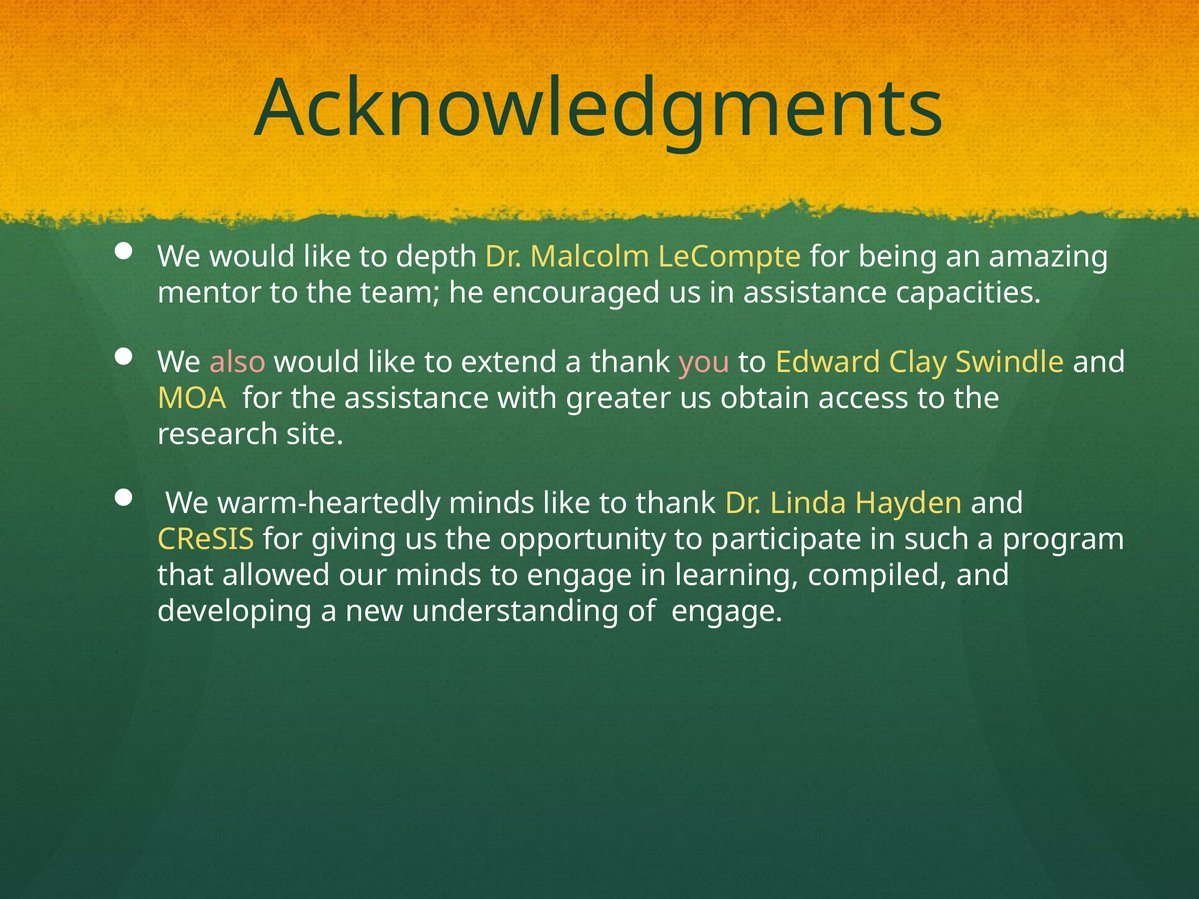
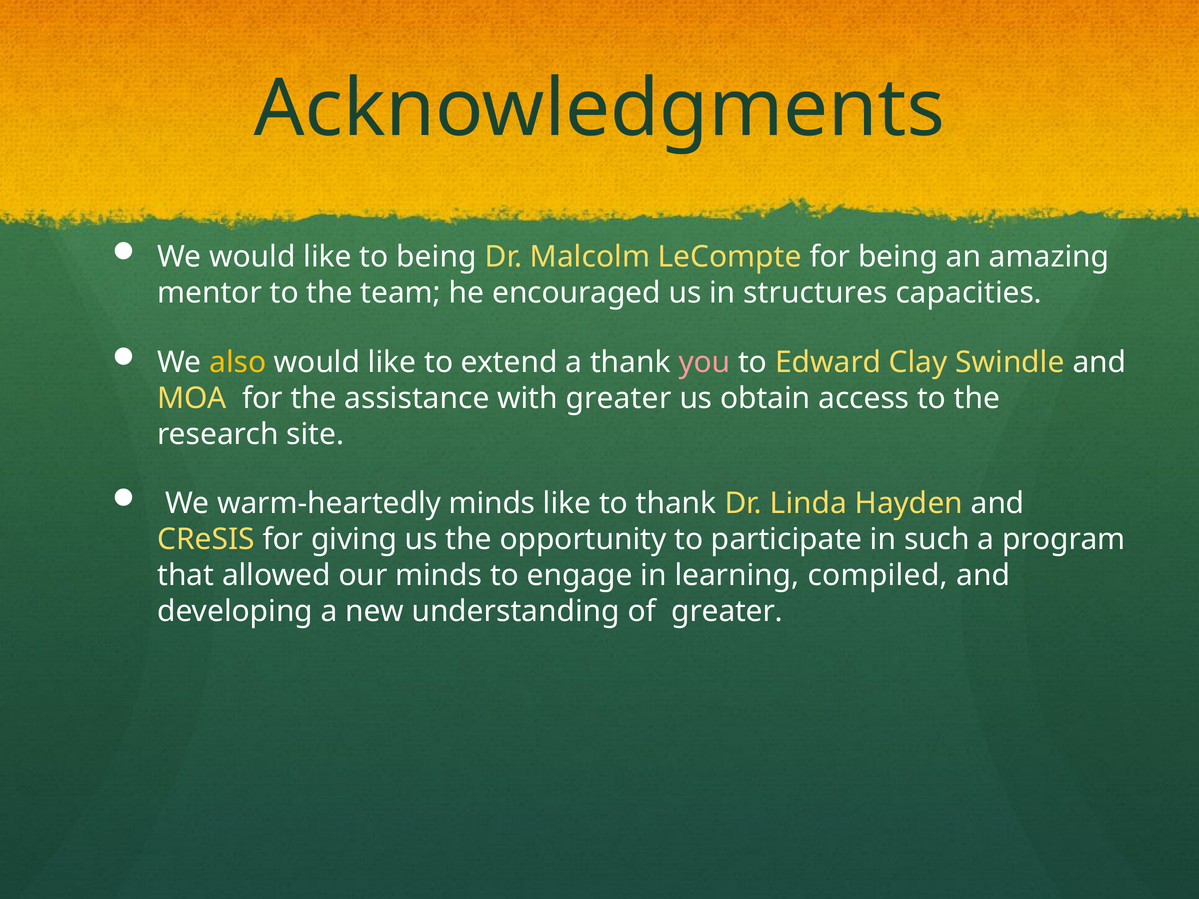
to depth: depth -> being
in assistance: assistance -> structures
also colour: pink -> yellow
of engage: engage -> greater
